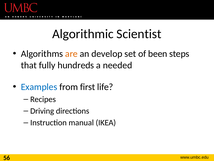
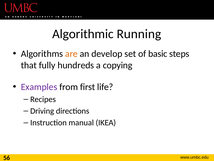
Scientist: Scientist -> Running
been: been -> basic
needed: needed -> copying
Examples colour: blue -> purple
